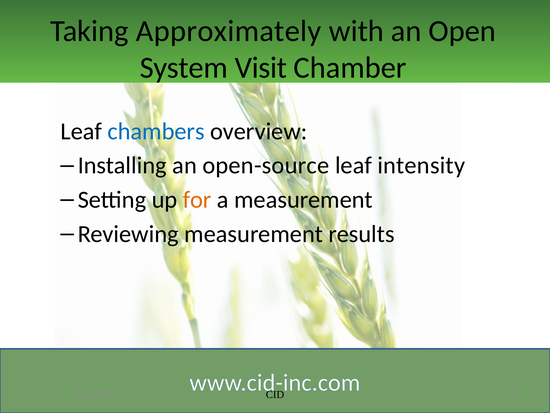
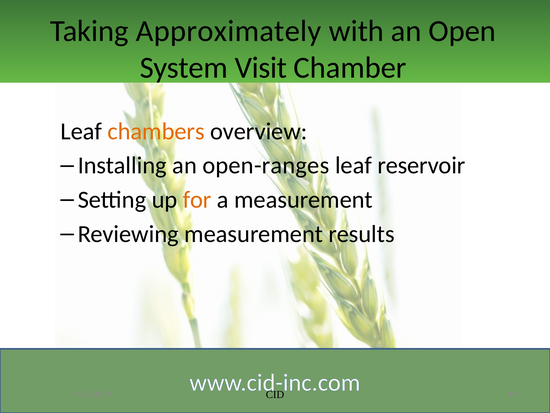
chambers colour: blue -> orange
open-source: open-source -> open-ranges
intensity: intensity -> reservoir
